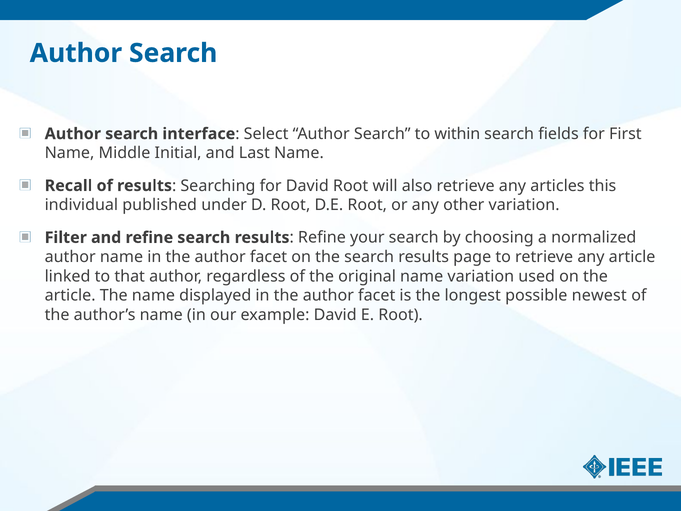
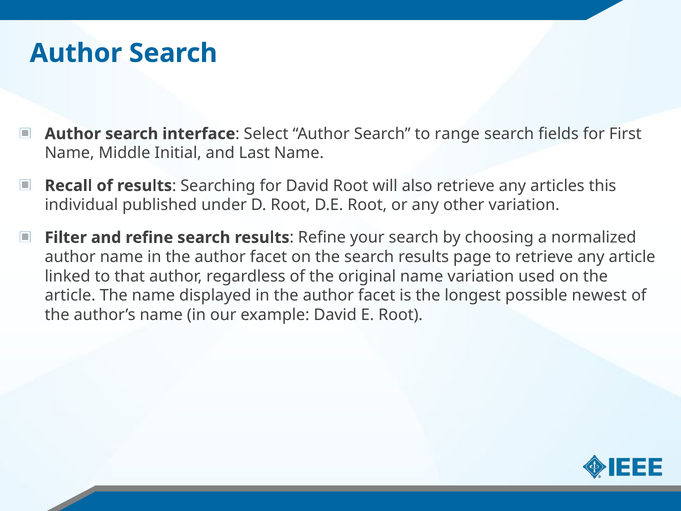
within: within -> range
